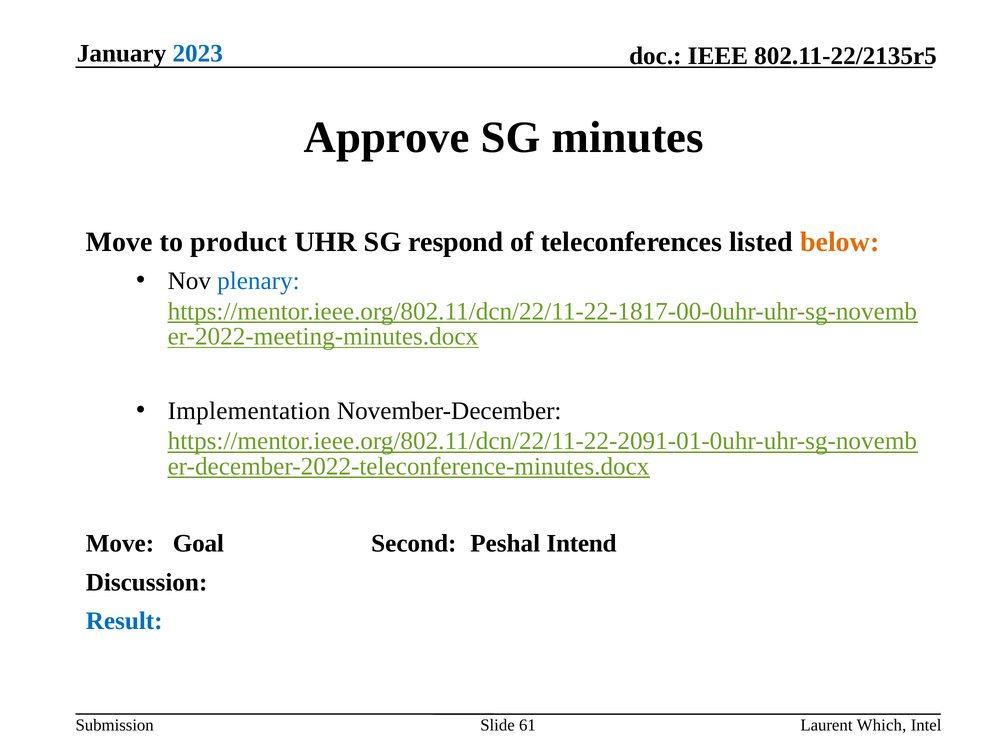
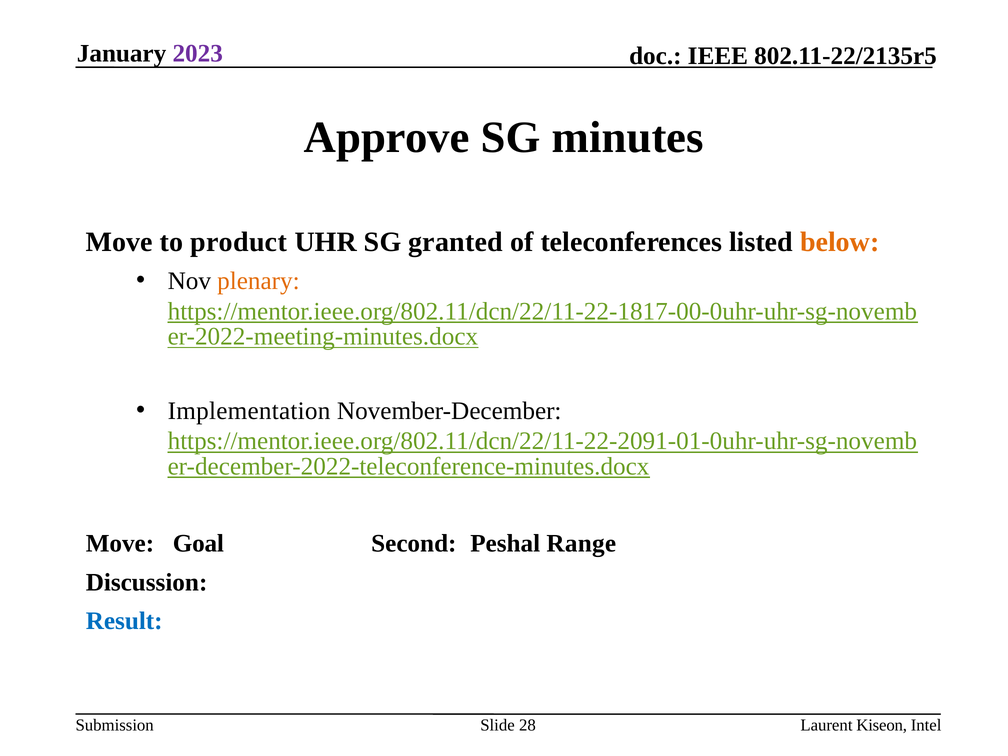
2023 colour: blue -> purple
respond: respond -> granted
plenary colour: blue -> orange
Intend: Intend -> Range
61: 61 -> 28
Which: Which -> Kiseon
